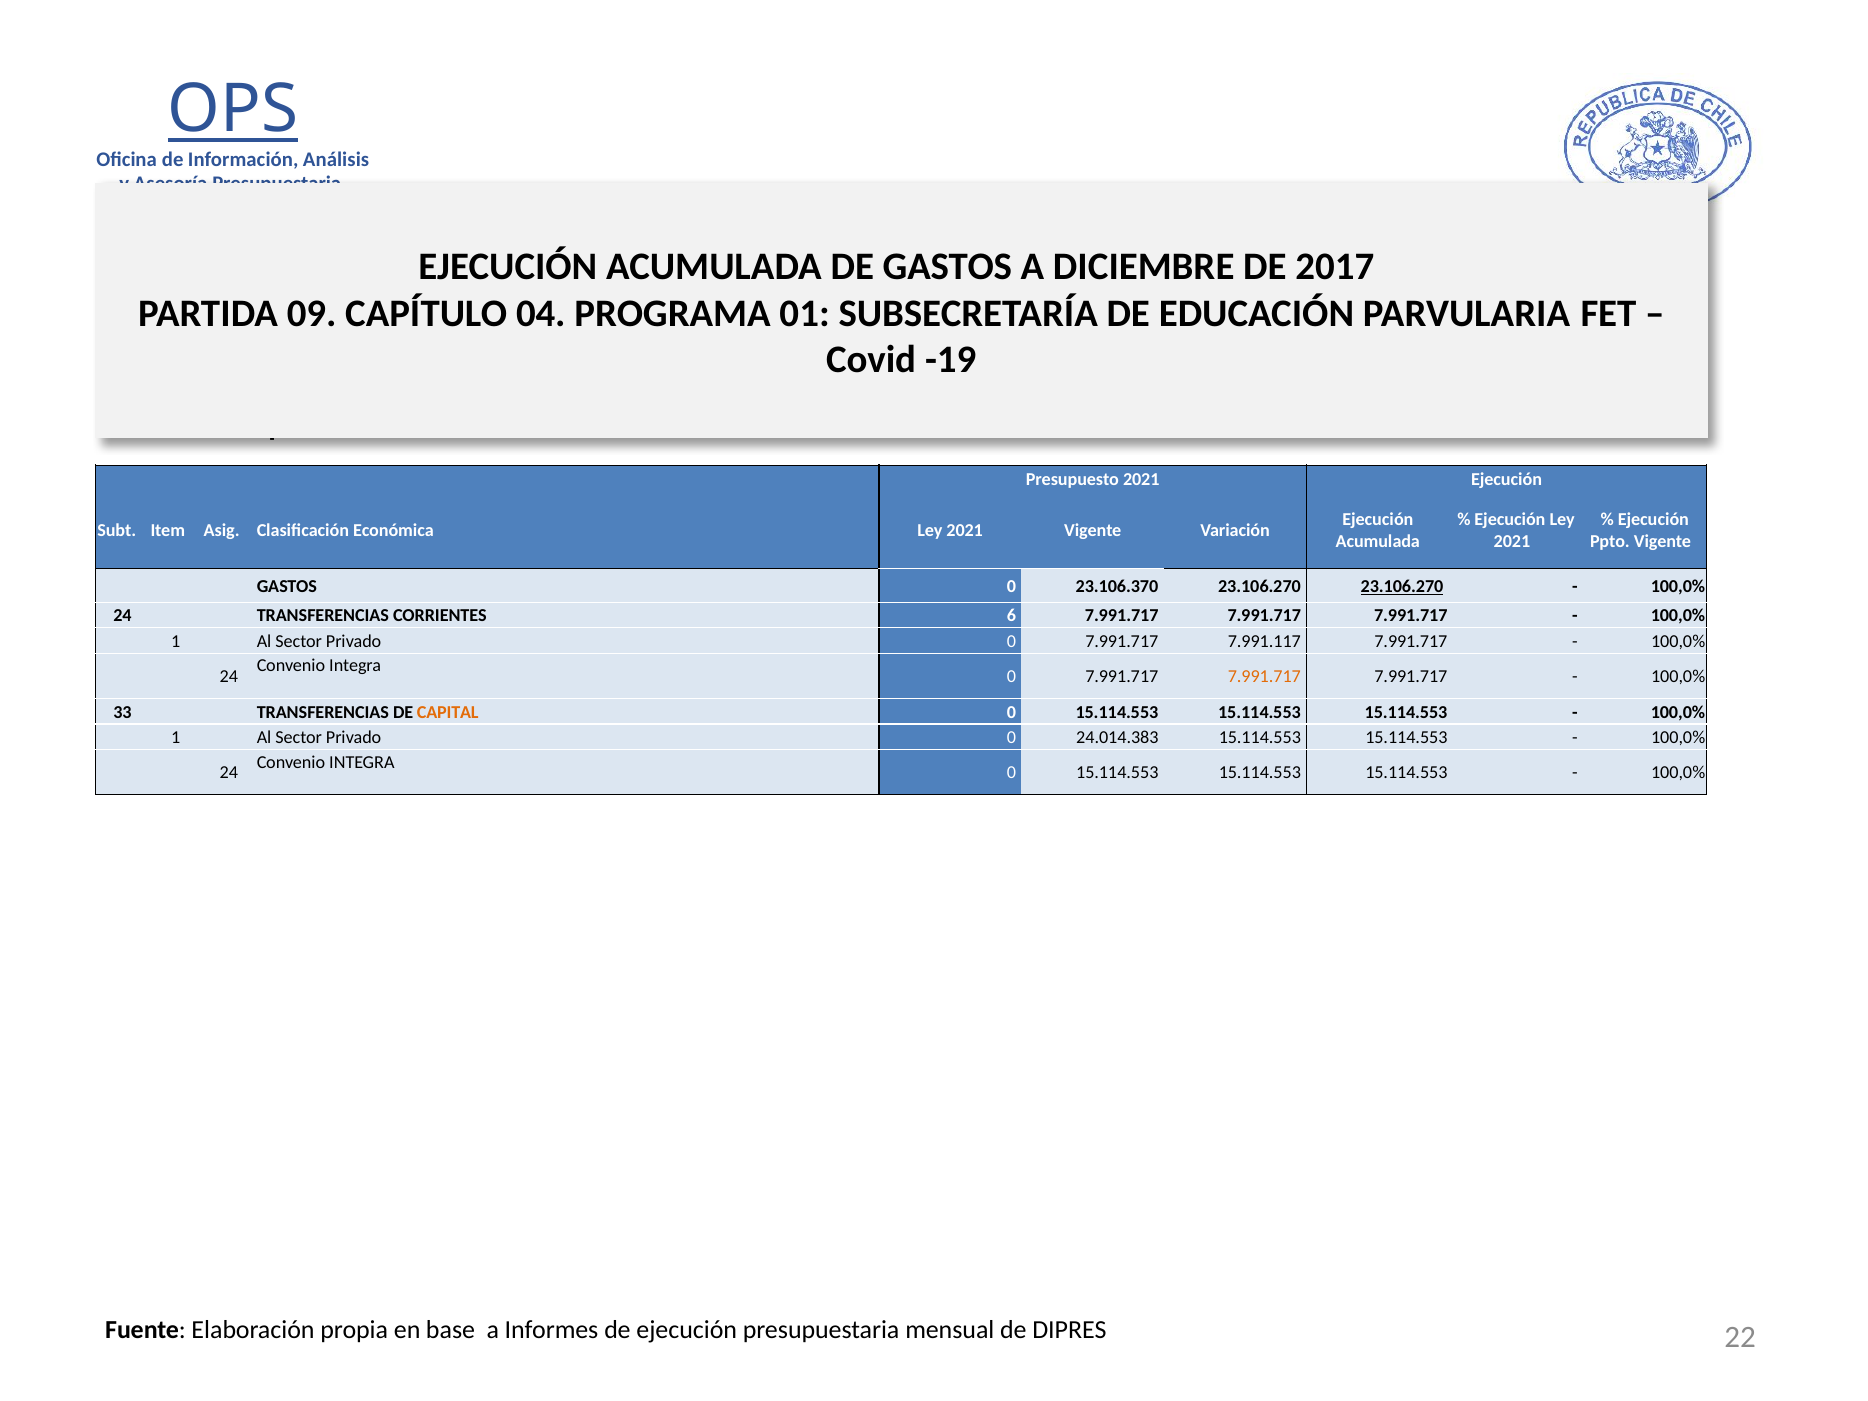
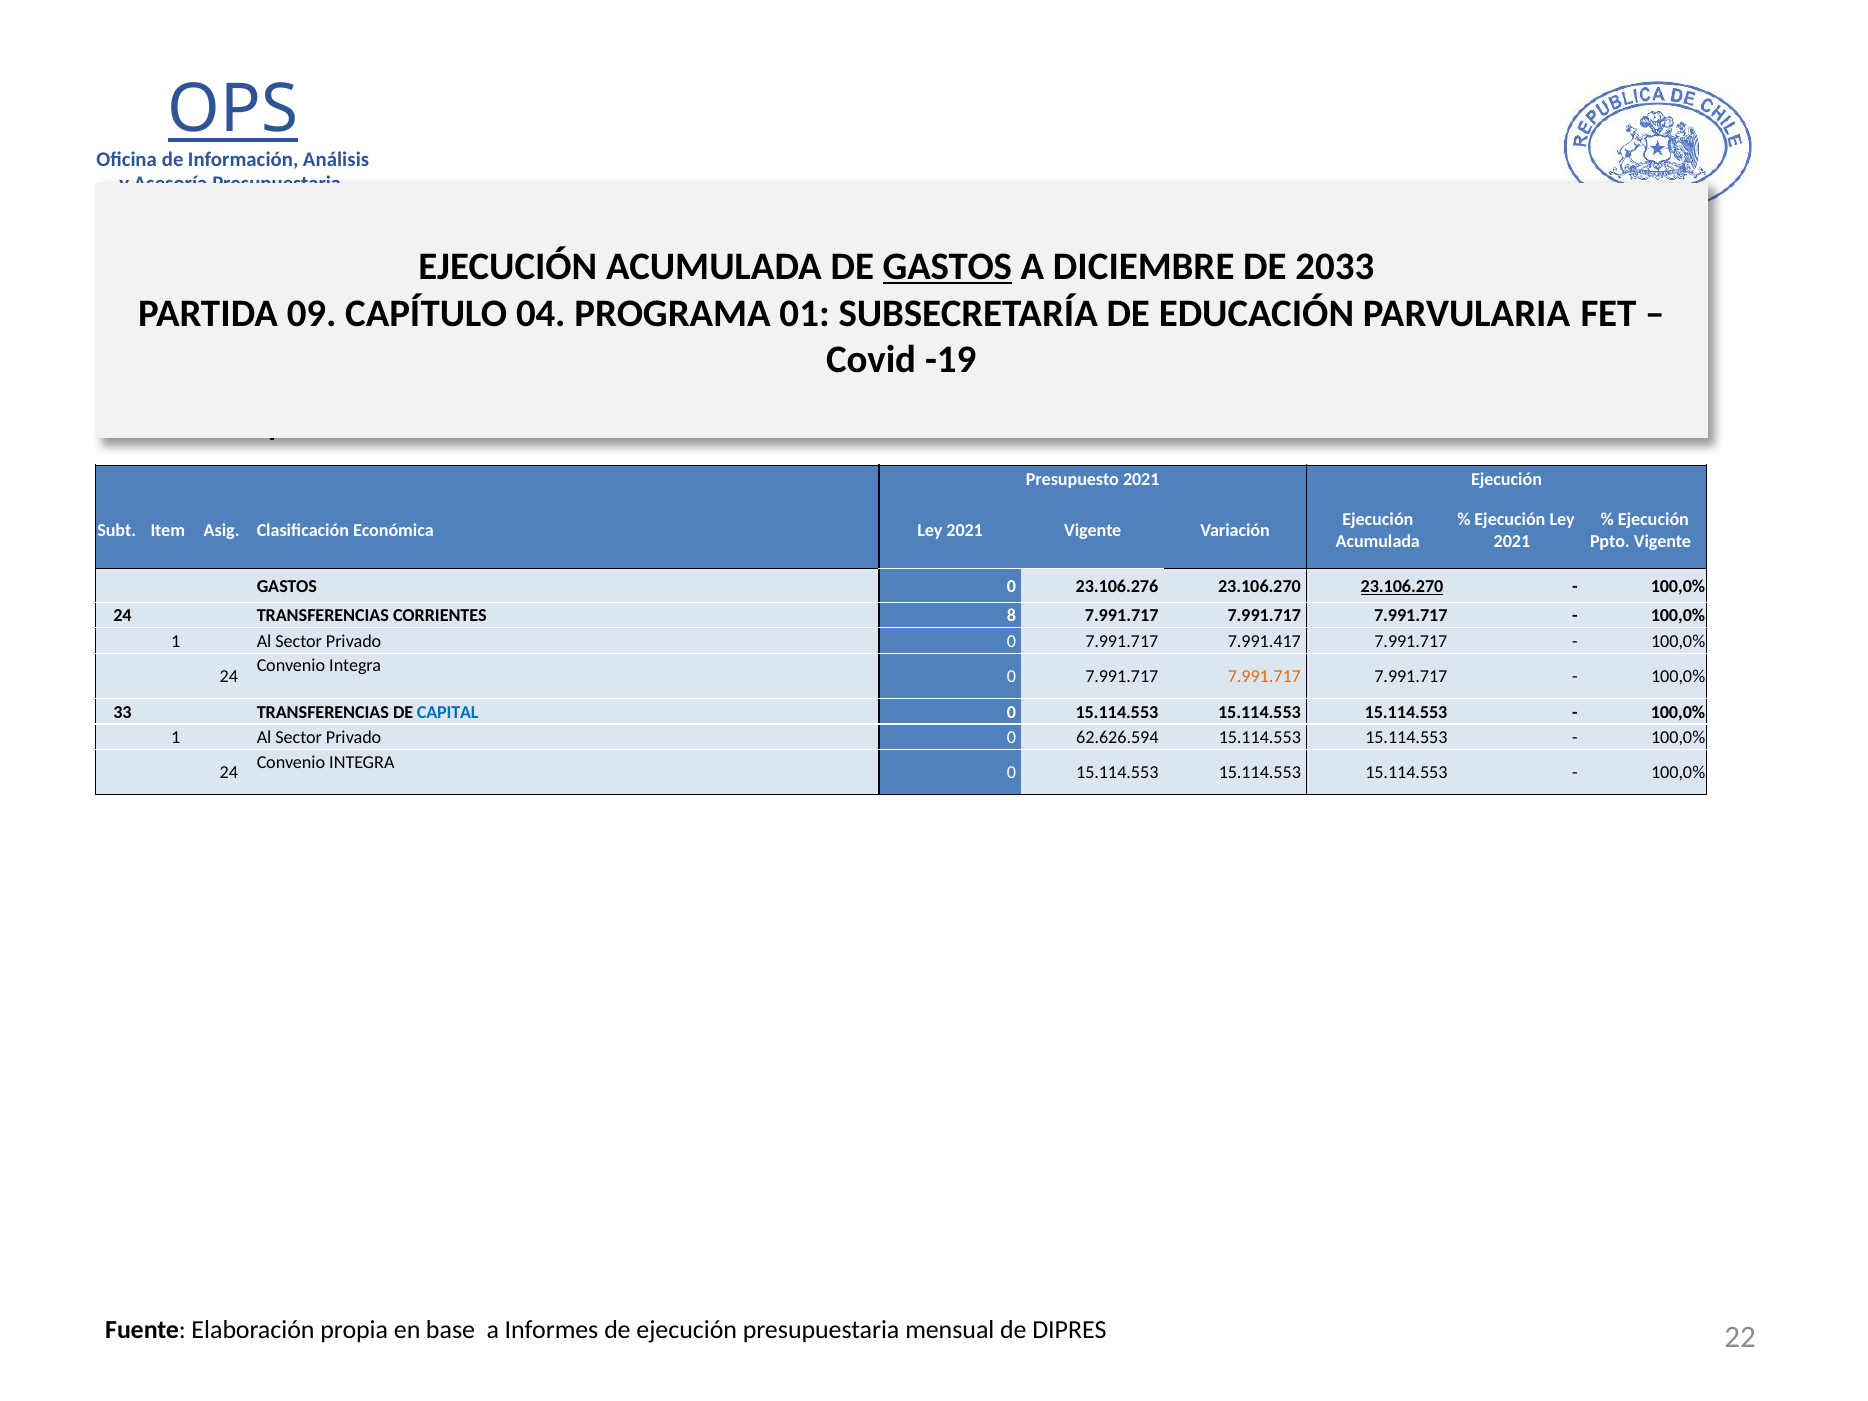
GASTOS at (947, 267) underline: none -> present
2017: 2017 -> 2033
23.106.370: 23.106.370 -> 23.106.276
6: 6 -> 8
7.991.117: 7.991.117 -> 7.991.417
CAPITAL colour: orange -> blue
24.014.383: 24.014.383 -> 62.626.594
